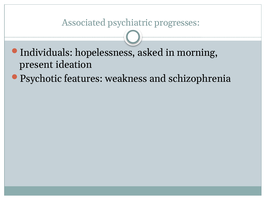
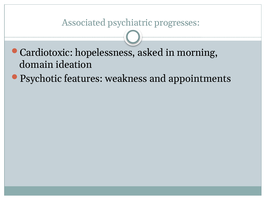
Individuals: Individuals -> Cardiotoxic
present: present -> domain
schizophrenia: schizophrenia -> appointments
